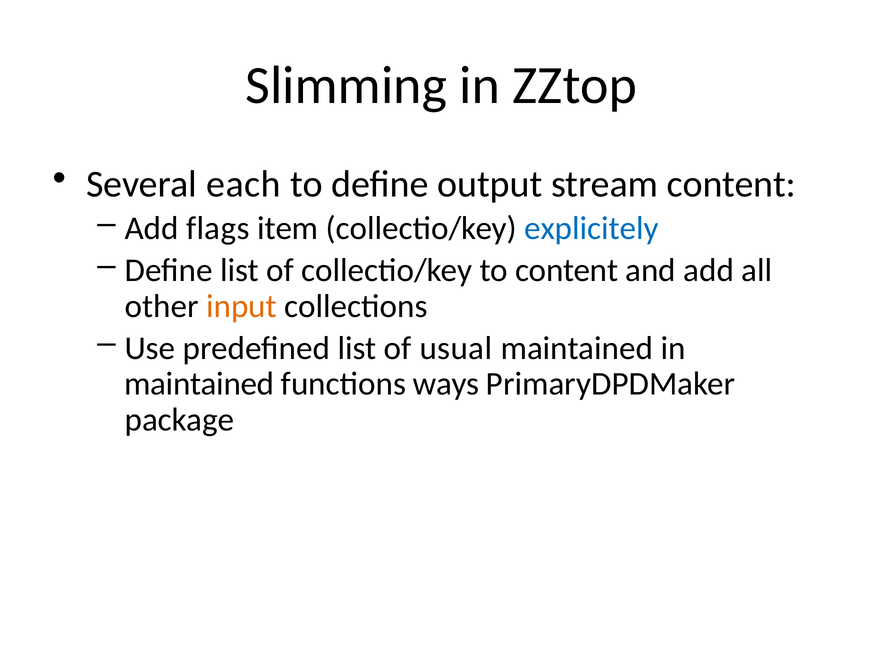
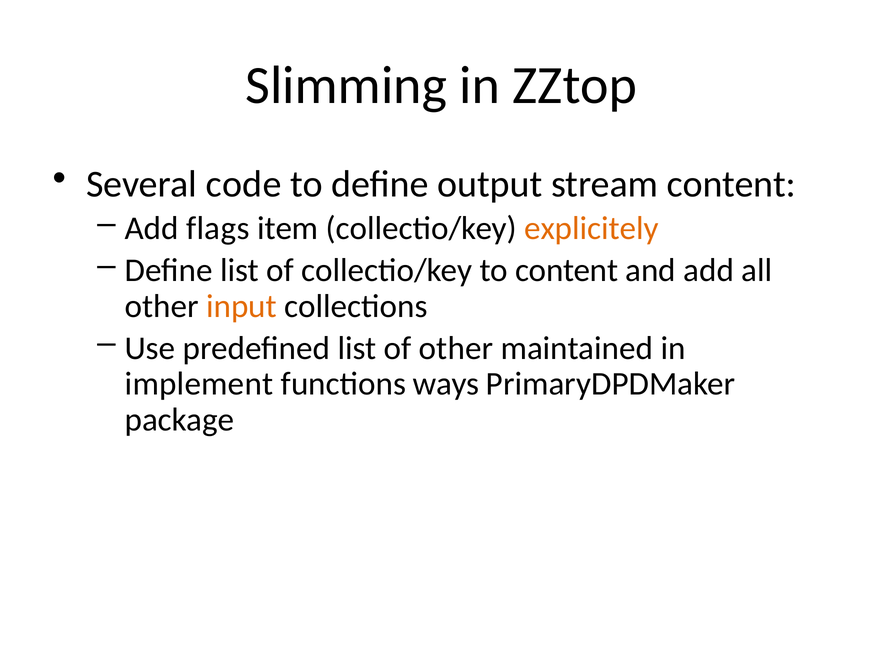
each: each -> code
explicitely colour: blue -> orange
of usual: usual -> other
maintained at (199, 384): maintained -> implement
